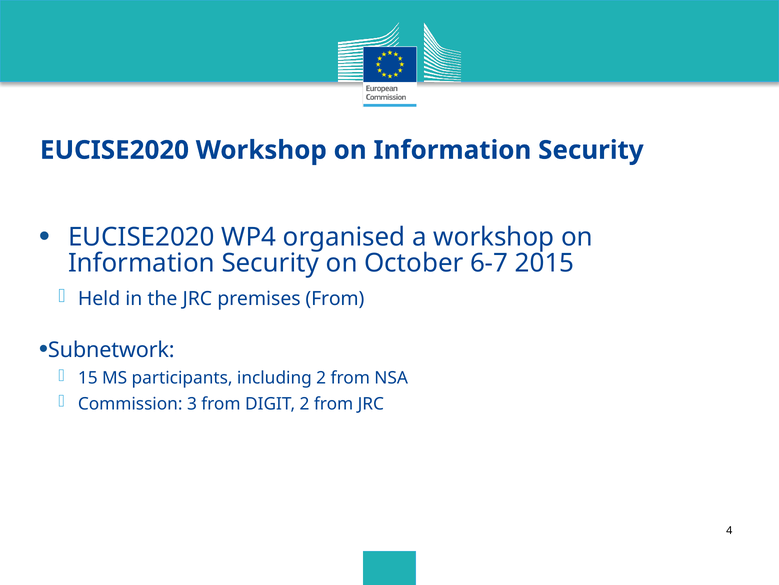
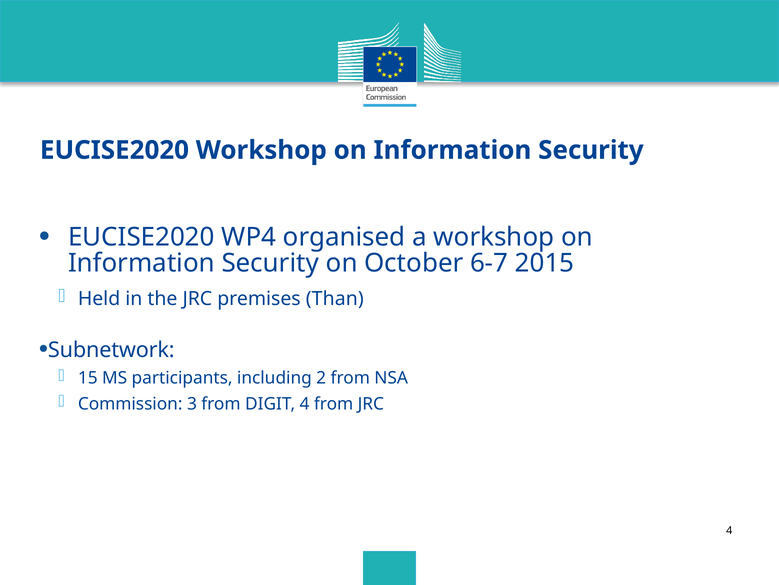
premises From: From -> Than
DIGIT 2: 2 -> 4
